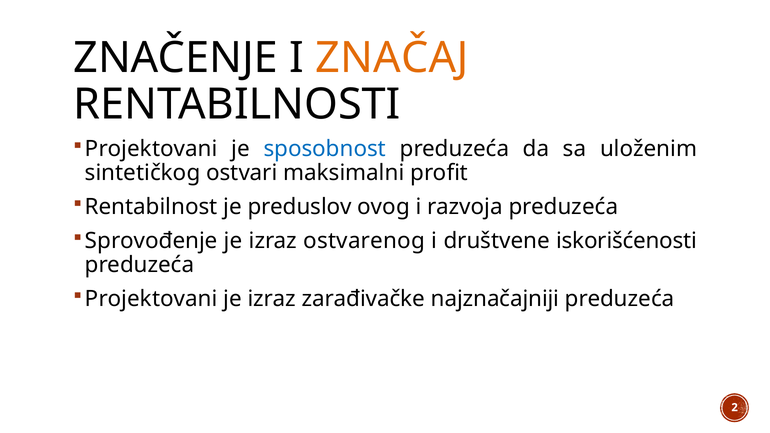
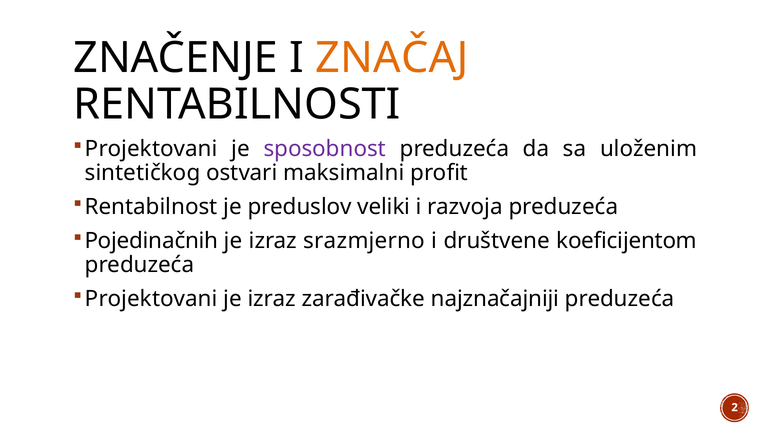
sposobnost colour: blue -> purple
ovog: ovog -> veliki
Sprovođenje: Sprovođenje -> Pojedinačnih
ostvarenog: ostvarenog -> srazmjerno
iskorišćenosti: iskorišćenosti -> koeficijentom
